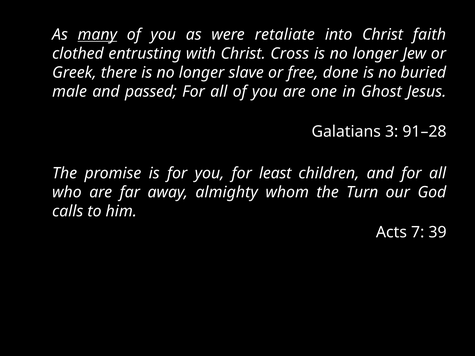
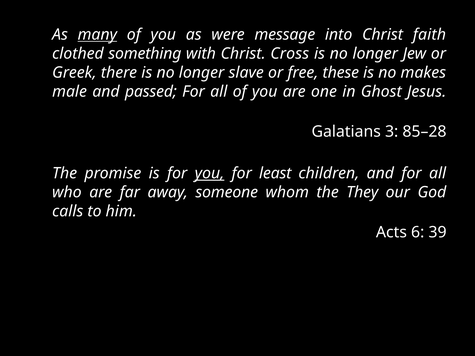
retaliate: retaliate -> message
entrusting: entrusting -> something
done: done -> these
buried: buried -> makes
91–28: 91–28 -> 85–28
you at (209, 174) underline: none -> present
almighty: almighty -> someone
Turn: Turn -> They
7: 7 -> 6
